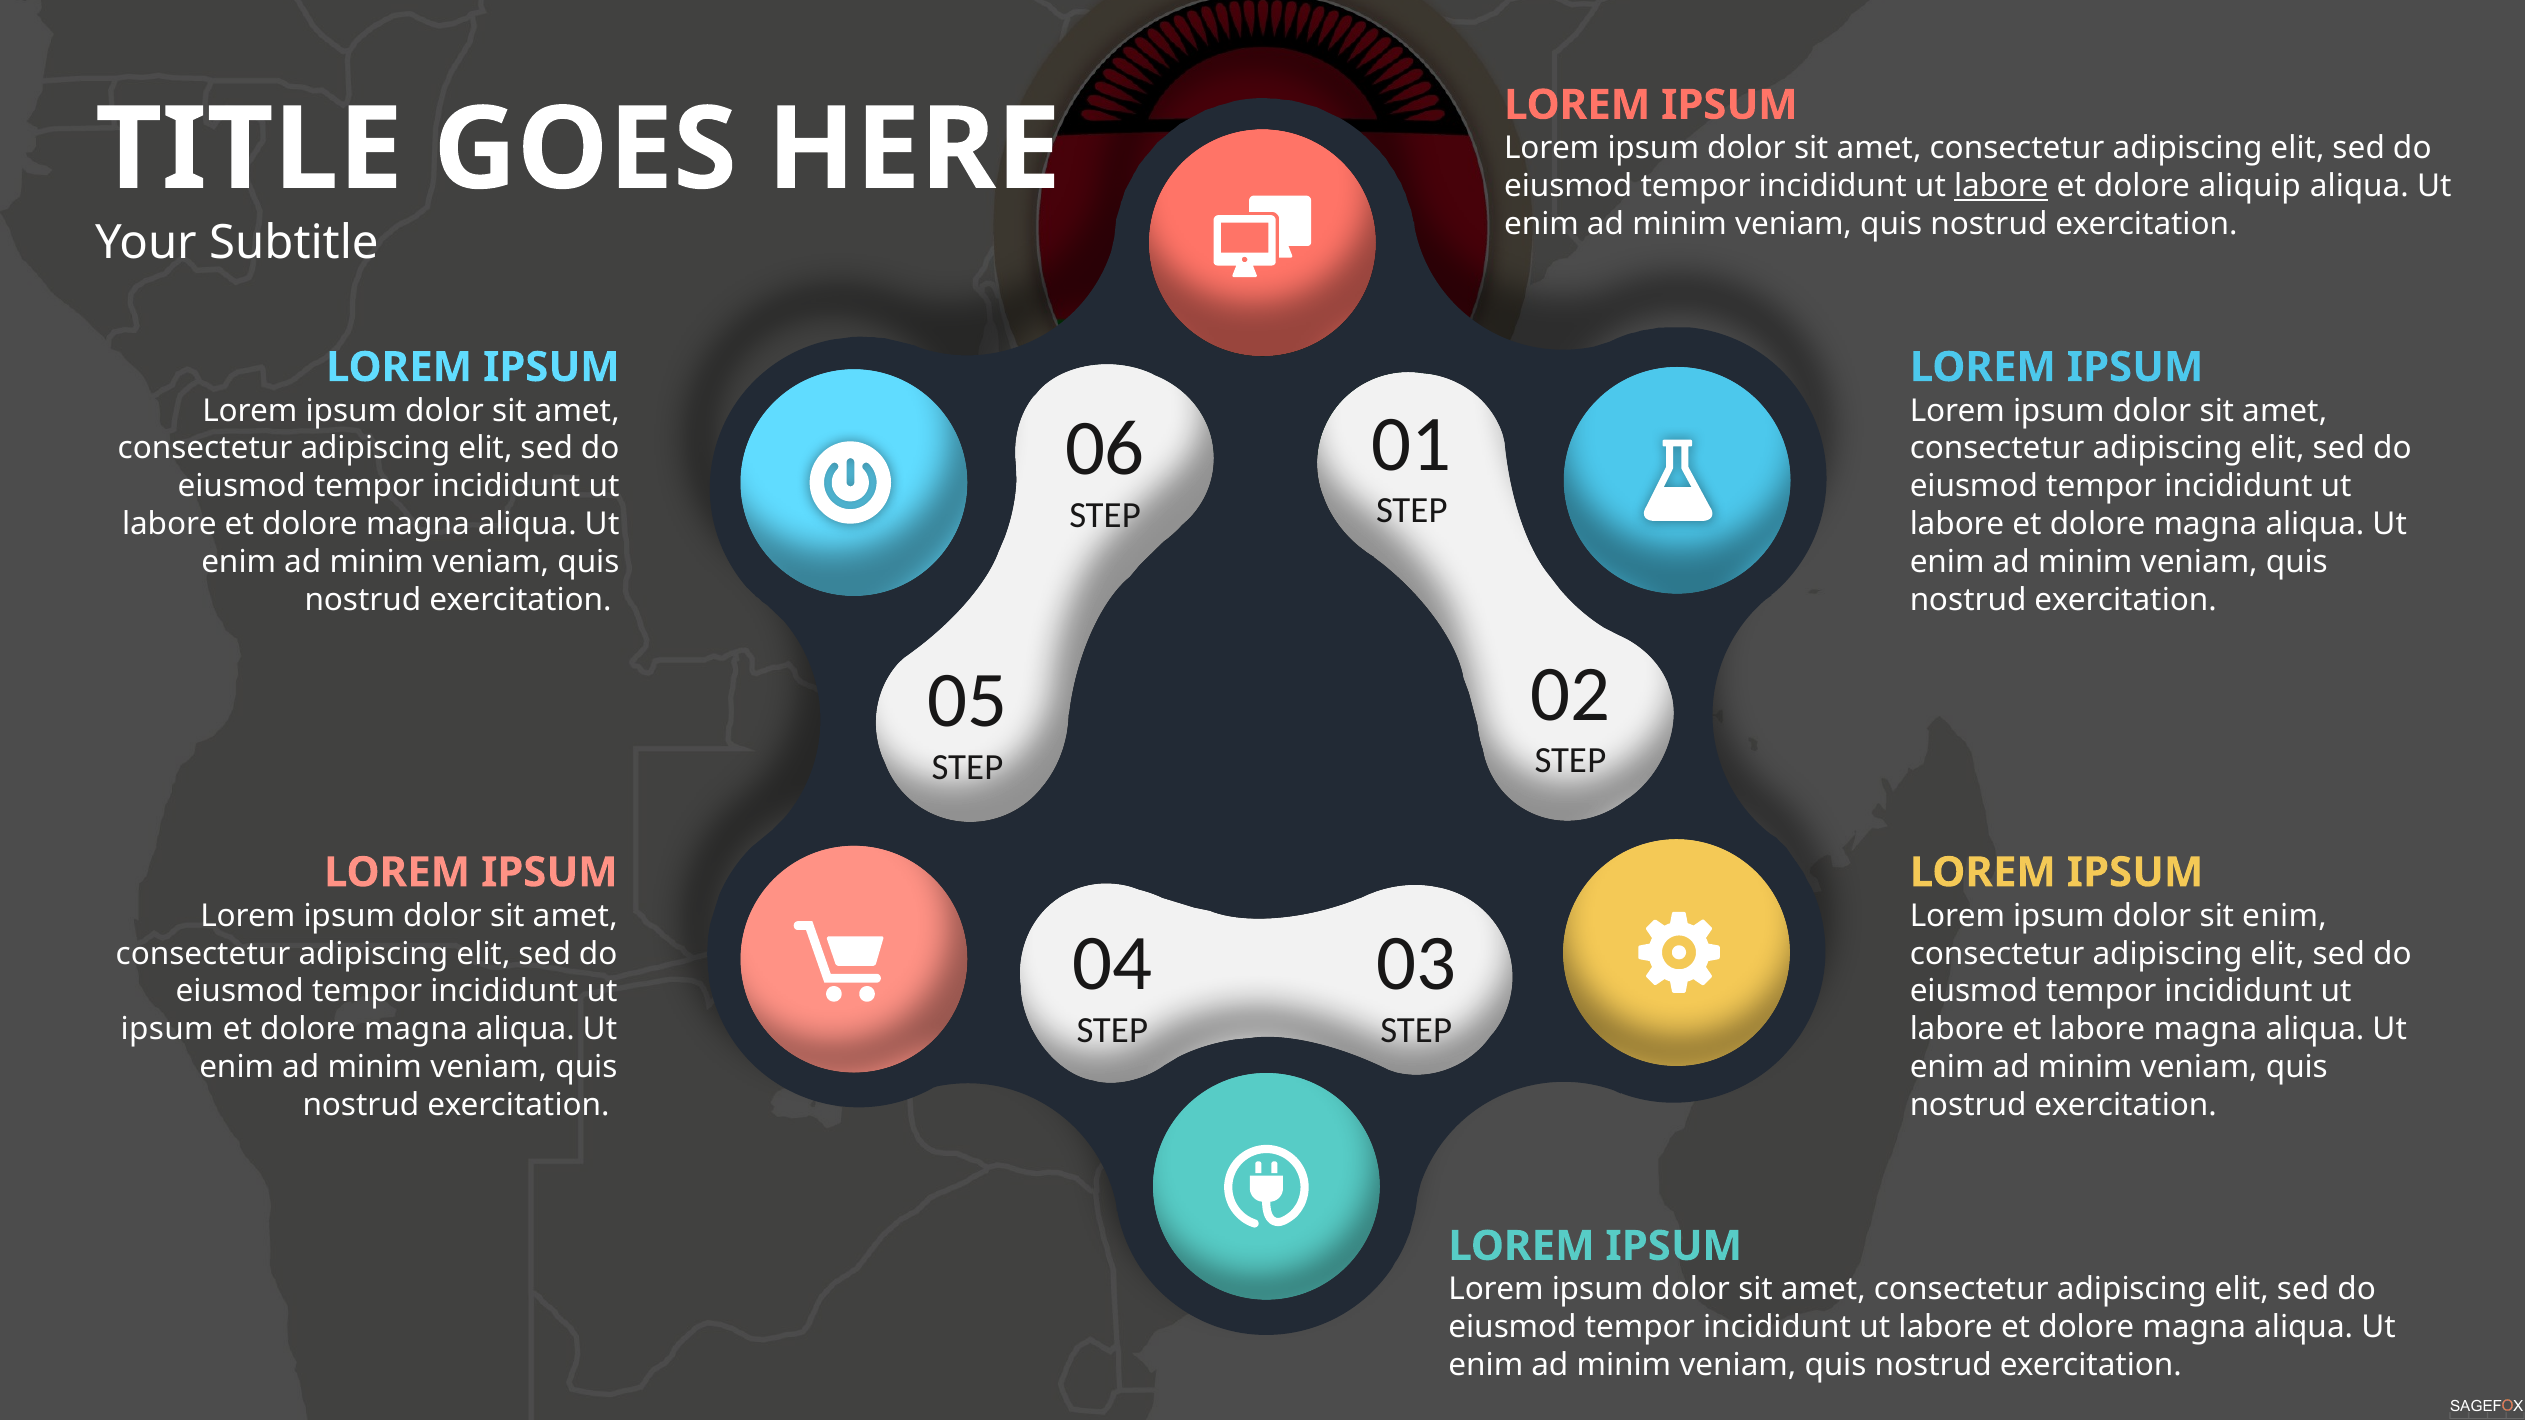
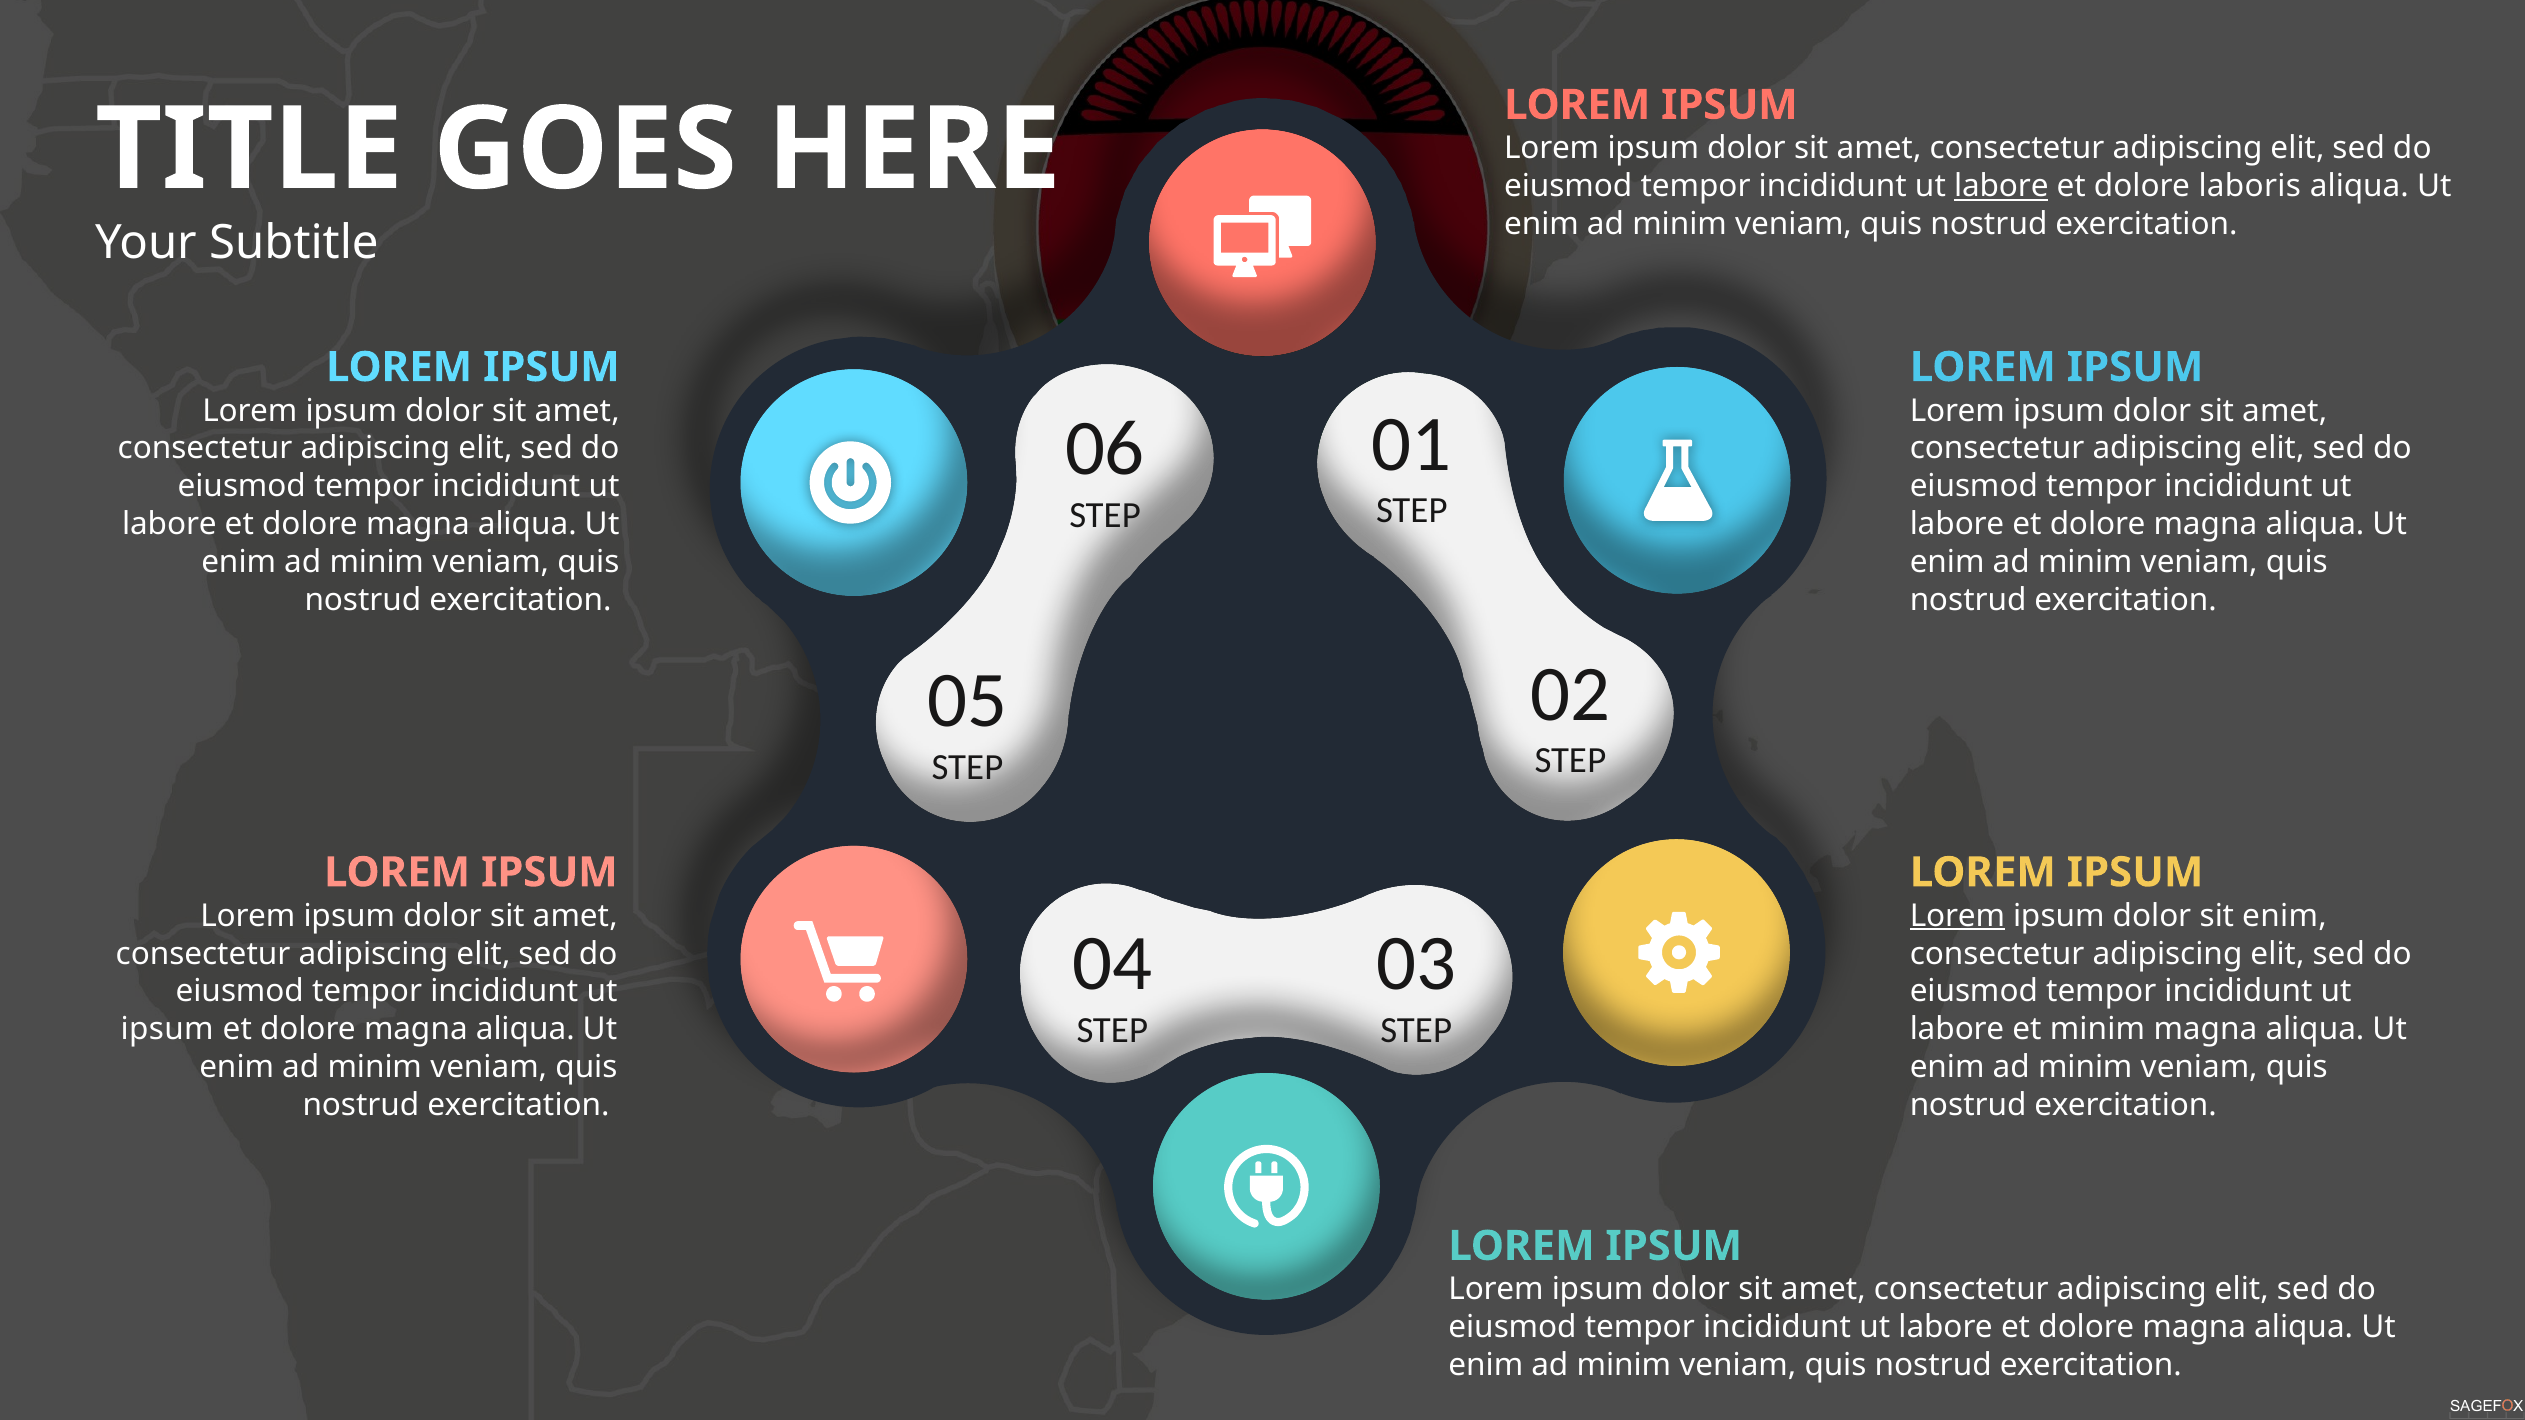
aliquip: aliquip -> laboris
Lorem at (1957, 916) underline: none -> present
et labore: labore -> minim
